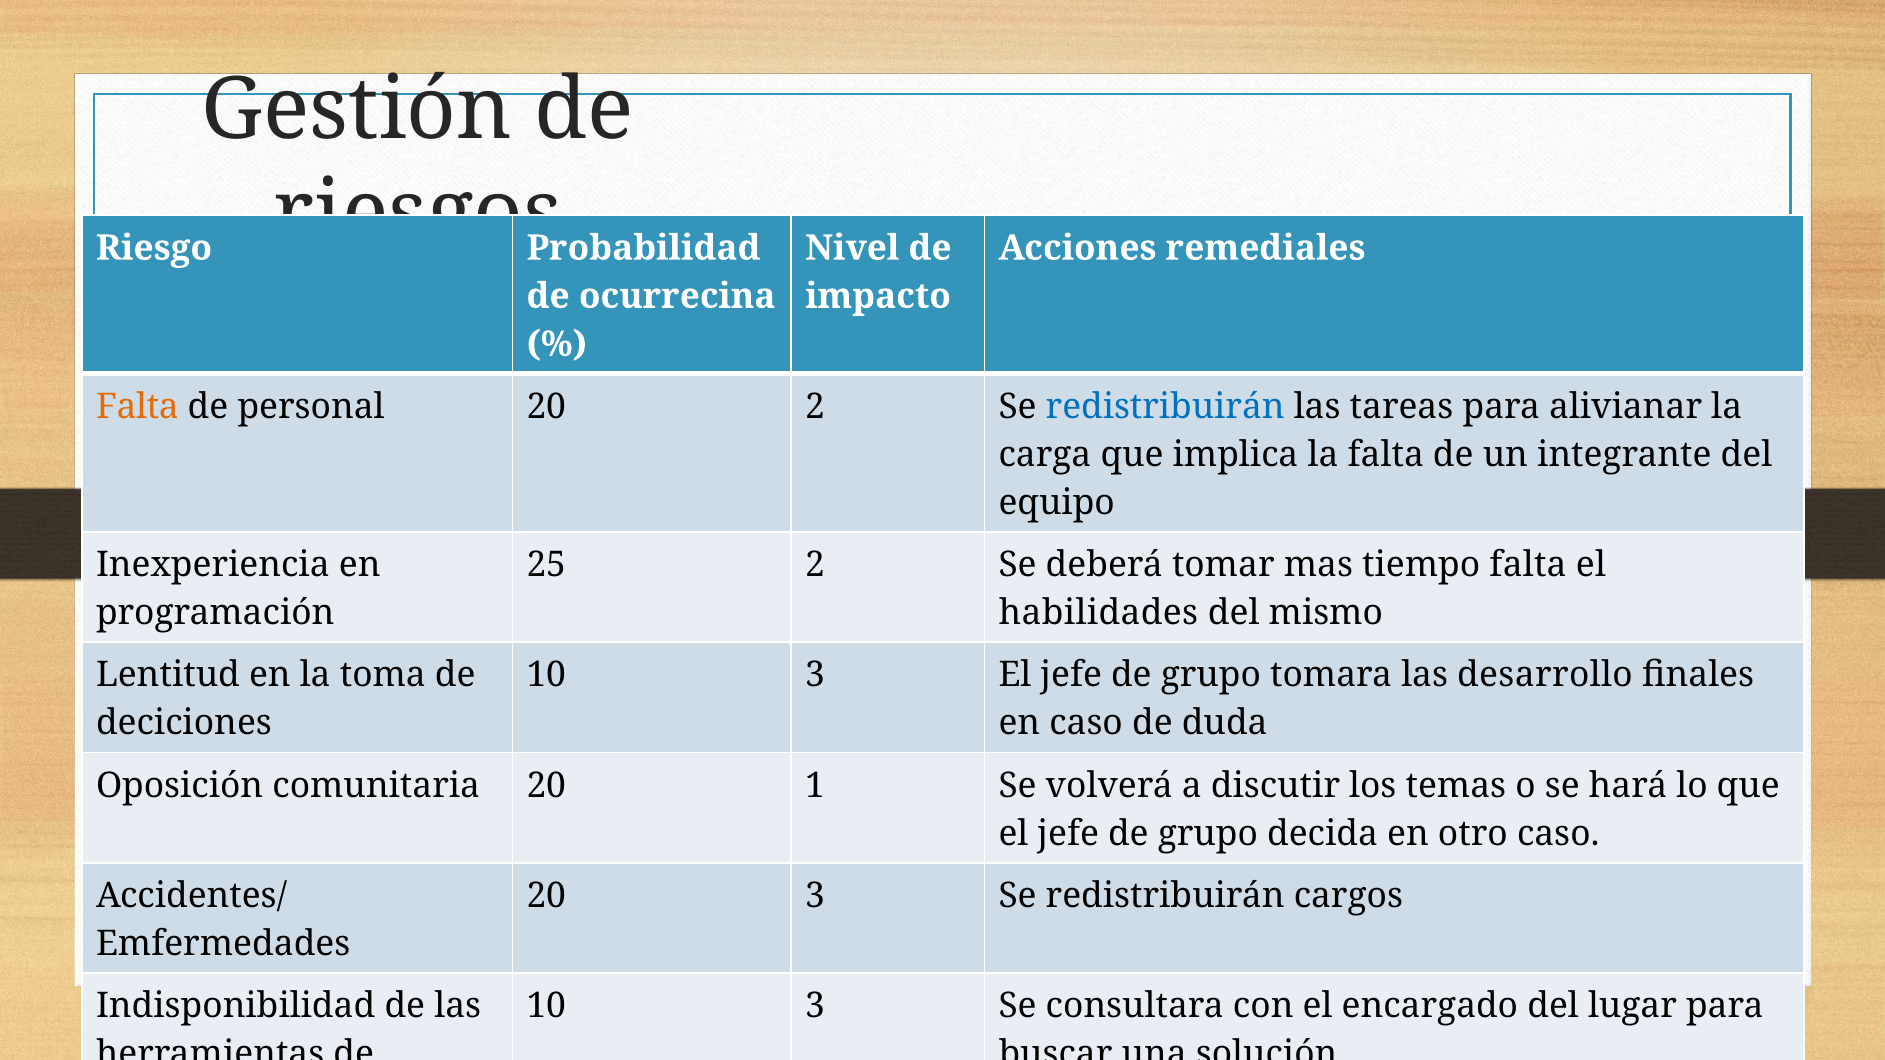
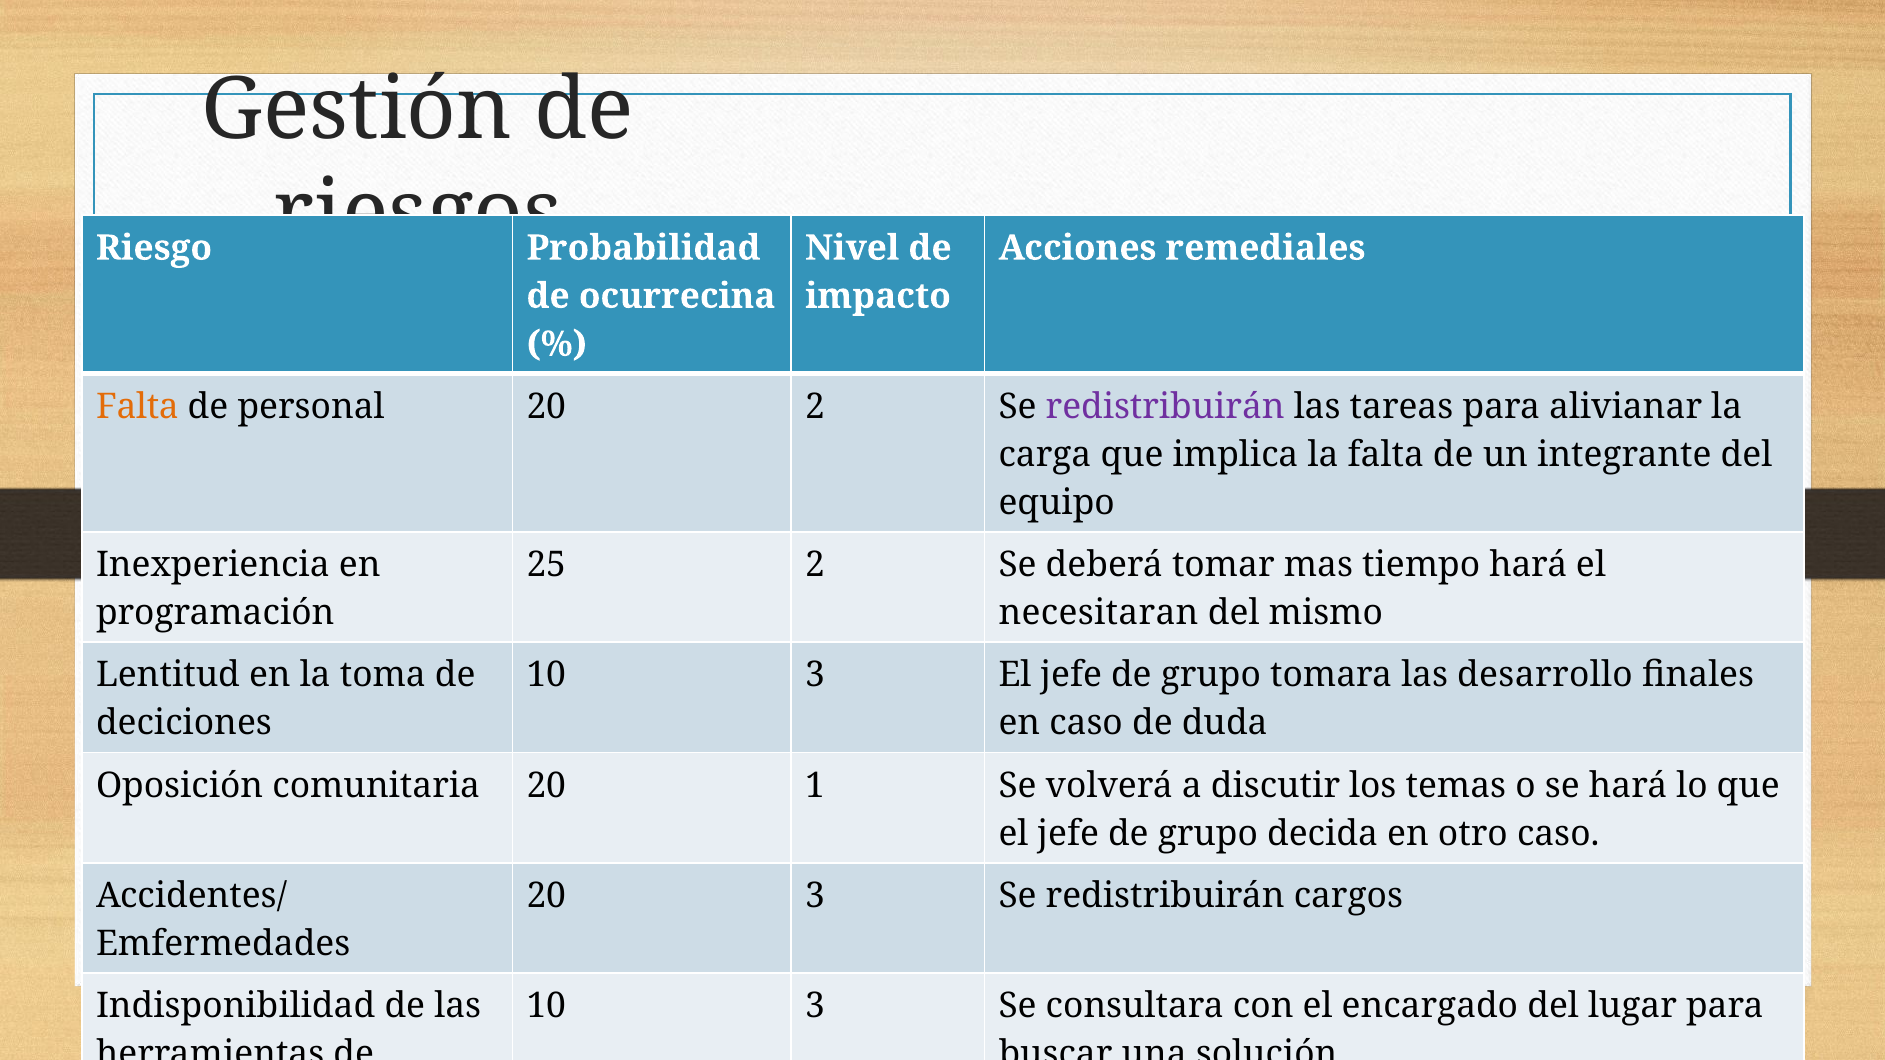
redistribuirán at (1165, 407) colour: blue -> purple
tiempo falta: falta -> hará
habilidades at (1099, 613): habilidades -> necesitaran
